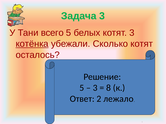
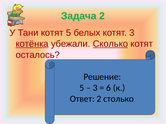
Задача 3: 3 -> 2
Тани всего: всего -> котят
Сколько underline: none -> present
8 at (109, 88): 8 -> 6
лежало: лежало -> столько
